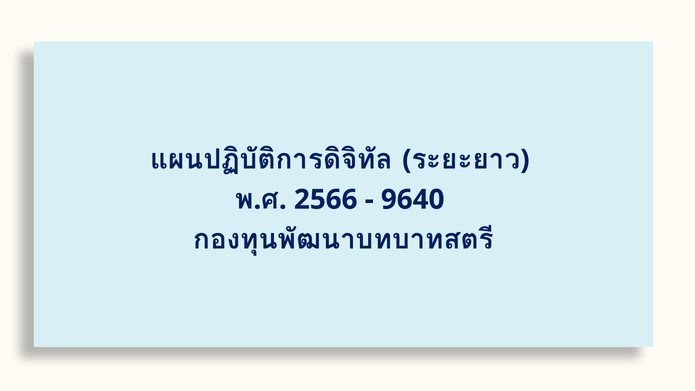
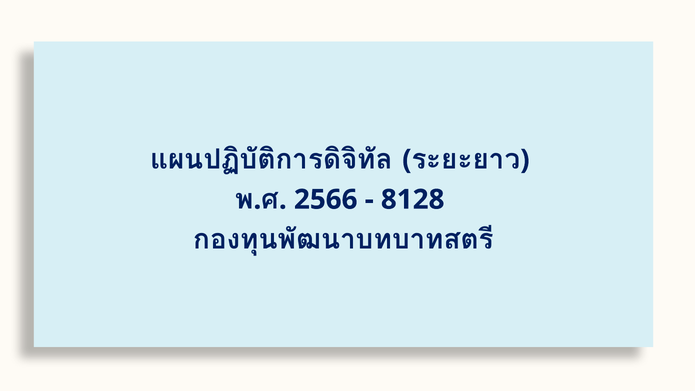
9640: 9640 -> 8128
